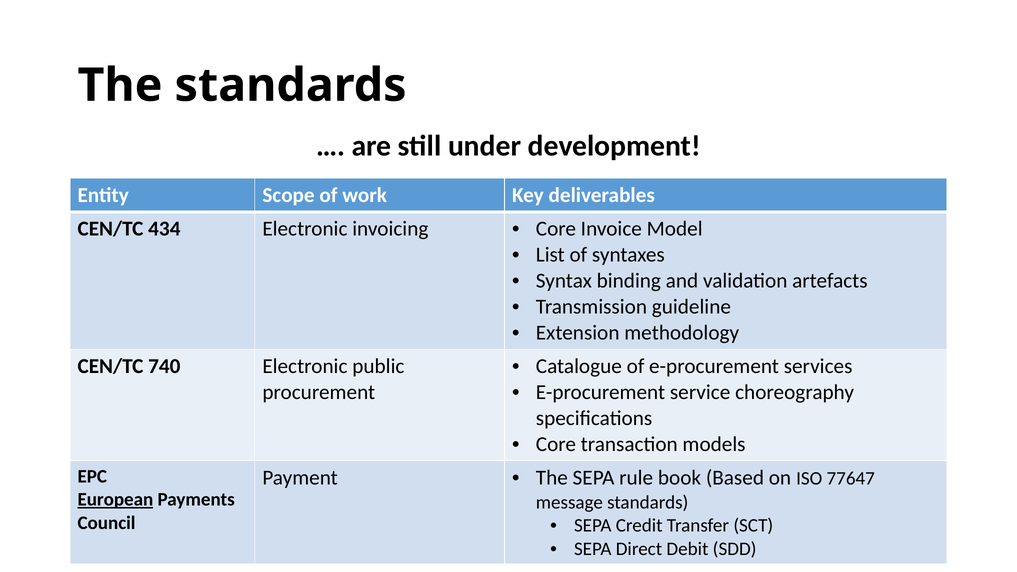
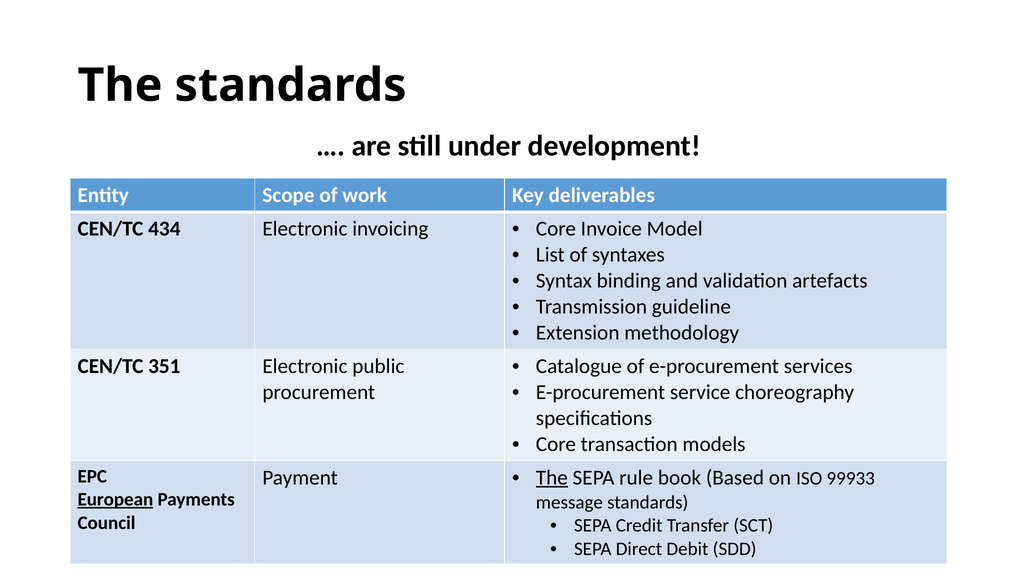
740: 740 -> 351
The at (552, 478) underline: none -> present
77647: 77647 -> 99933
